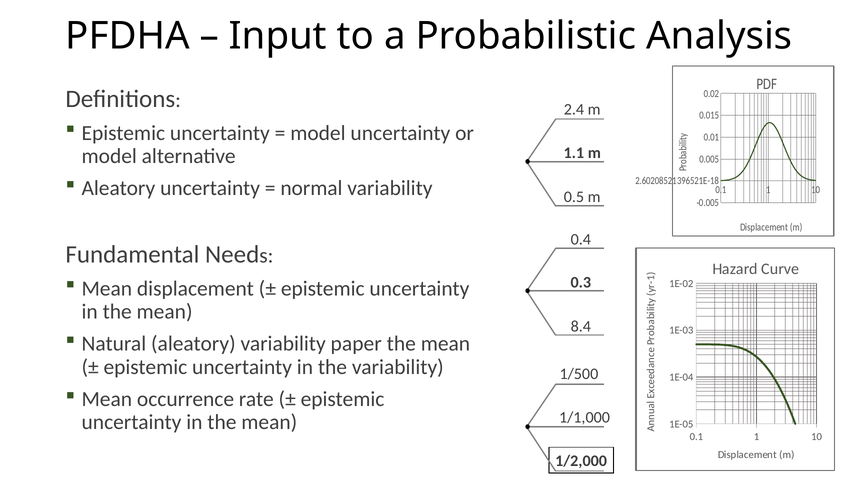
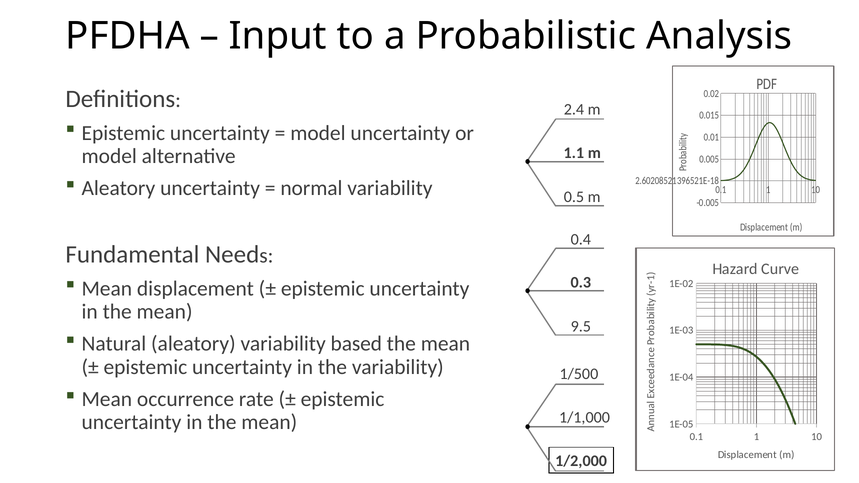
8.4: 8.4 -> 9.5
paper: paper -> based
